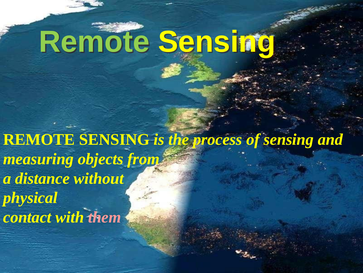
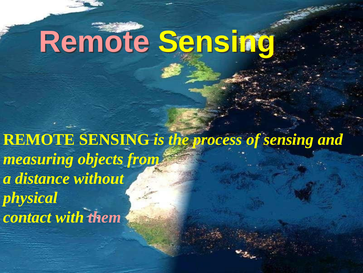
Remote at (94, 42) colour: light green -> pink
